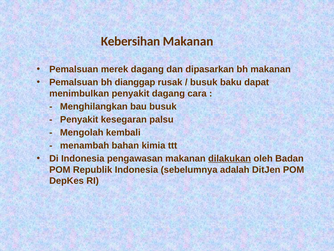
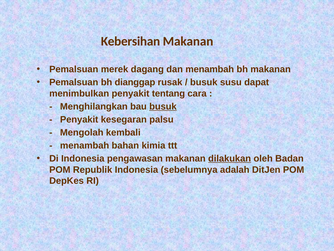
dan dipasarkan: dipasarkan -> menambah
baku: baku -> susu
penyakit dagang: dagang -> tentang
busuk at (163, 106) underline: none -> present
